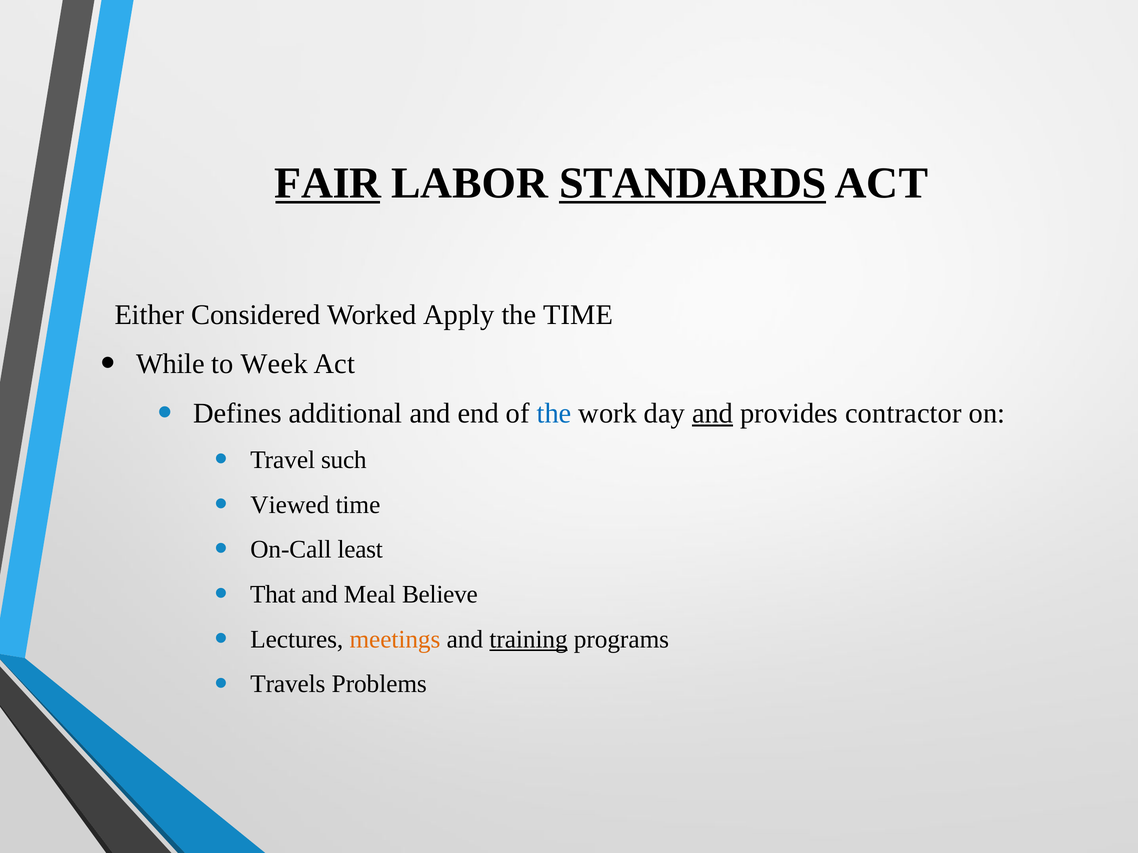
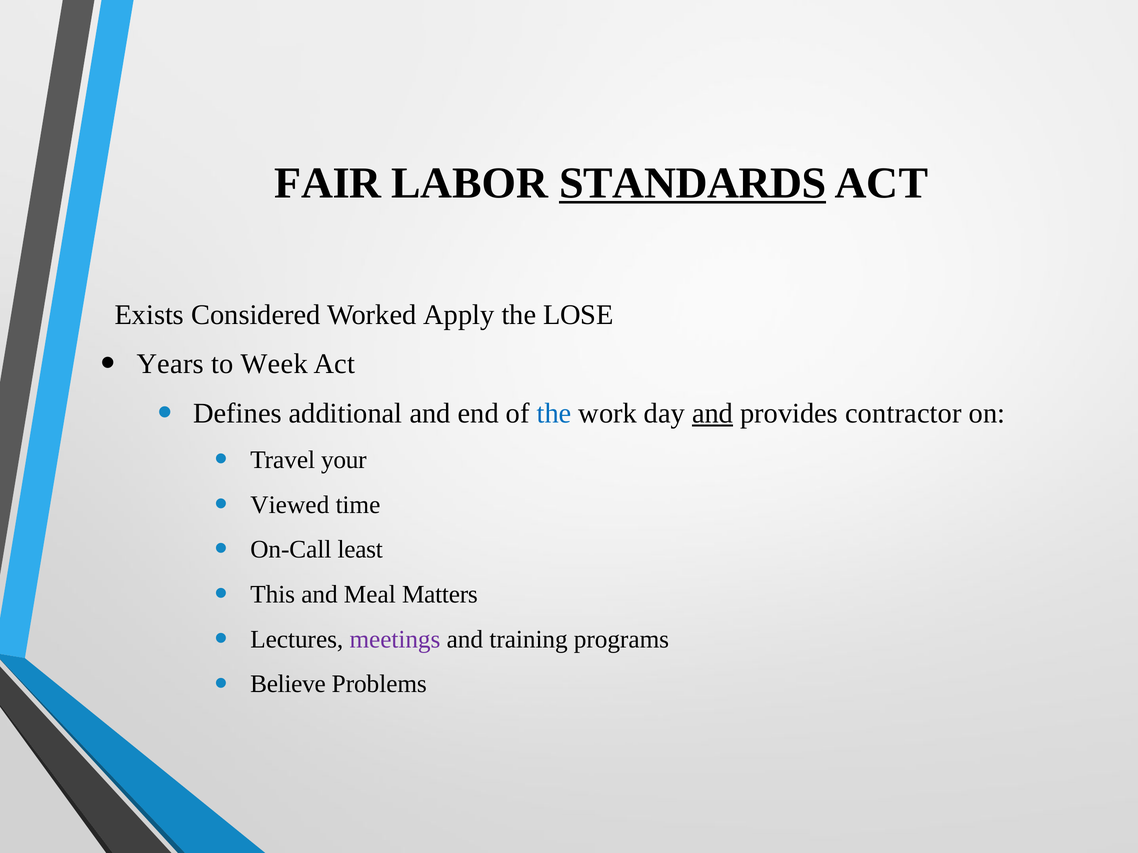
FAIR underline: present -> none
Either: Either -> Exists
the TIME: TIME -> LOSE
While: While -> Years
such: such -> your
That: That -> This
Believe: Believe -> Matters
meetings colour: orange -> purple
training underline: present -> none
Travels: Travels -> Believe
